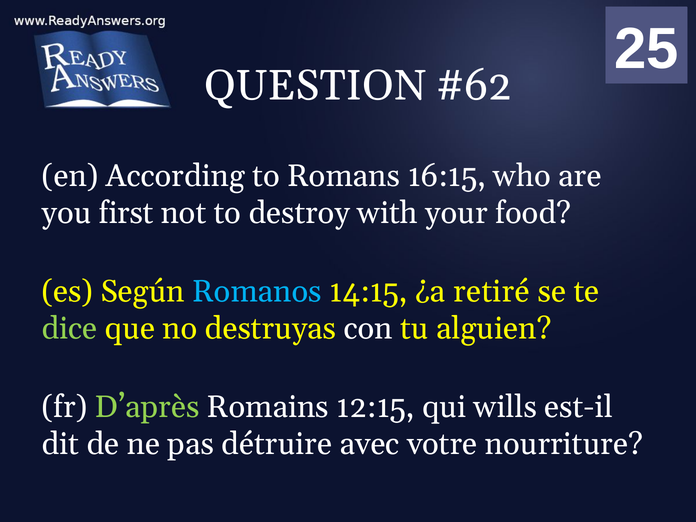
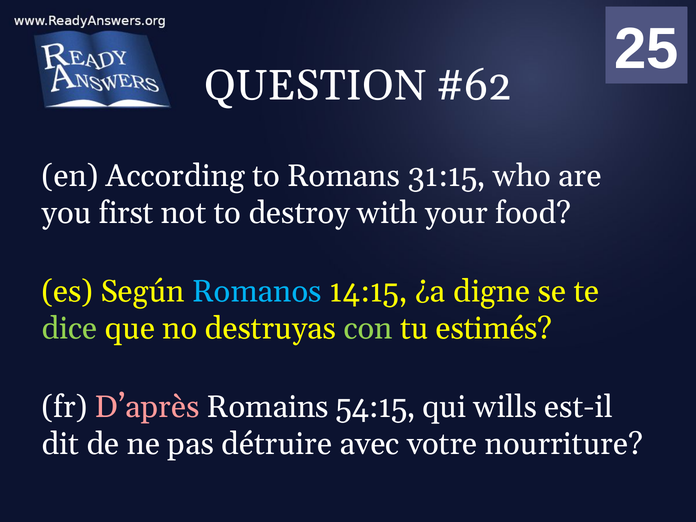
16:15: 16:15 -> 31:15
retiré: retiré -> digne
con colour: white -> light green
alguien: alguien -> estimés
D’après colour: light green -> pink
12:15: 12:15 -> 54:15
